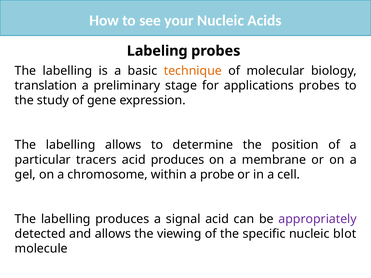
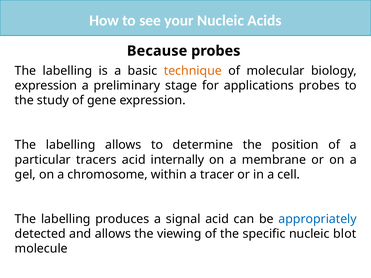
Labeling: Labeling -> Because
translation at (46, 86): translation -> expression
acid produces: produces -> internally
probe: probe -> tracer
appropriately colour: purple -> blue
